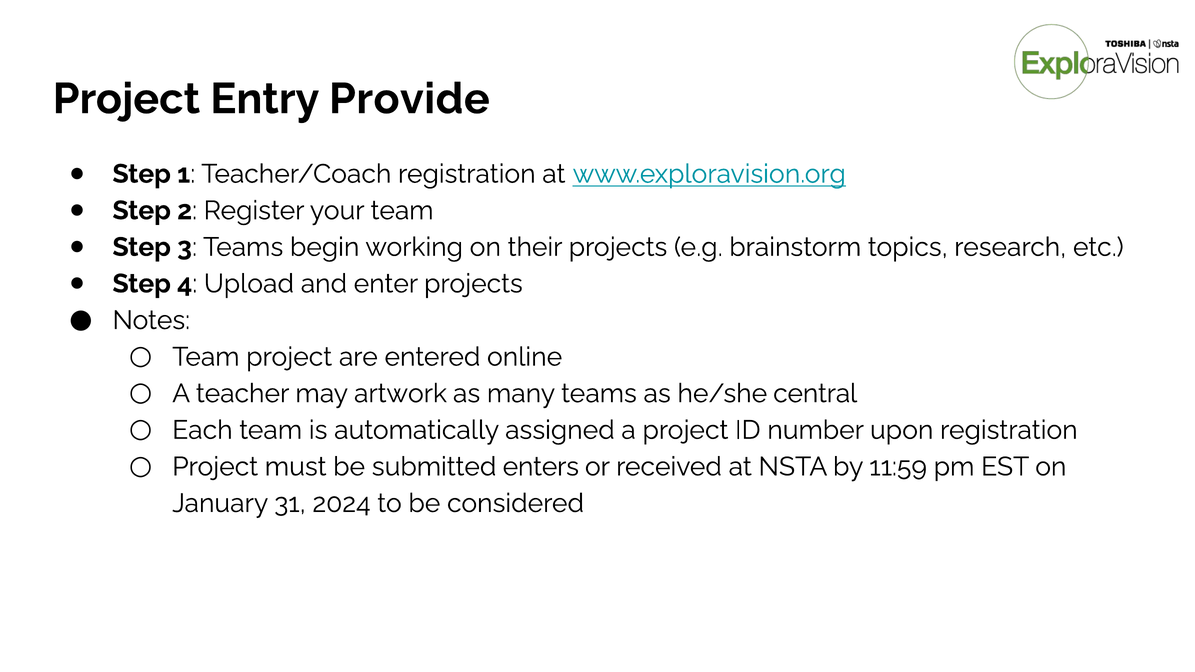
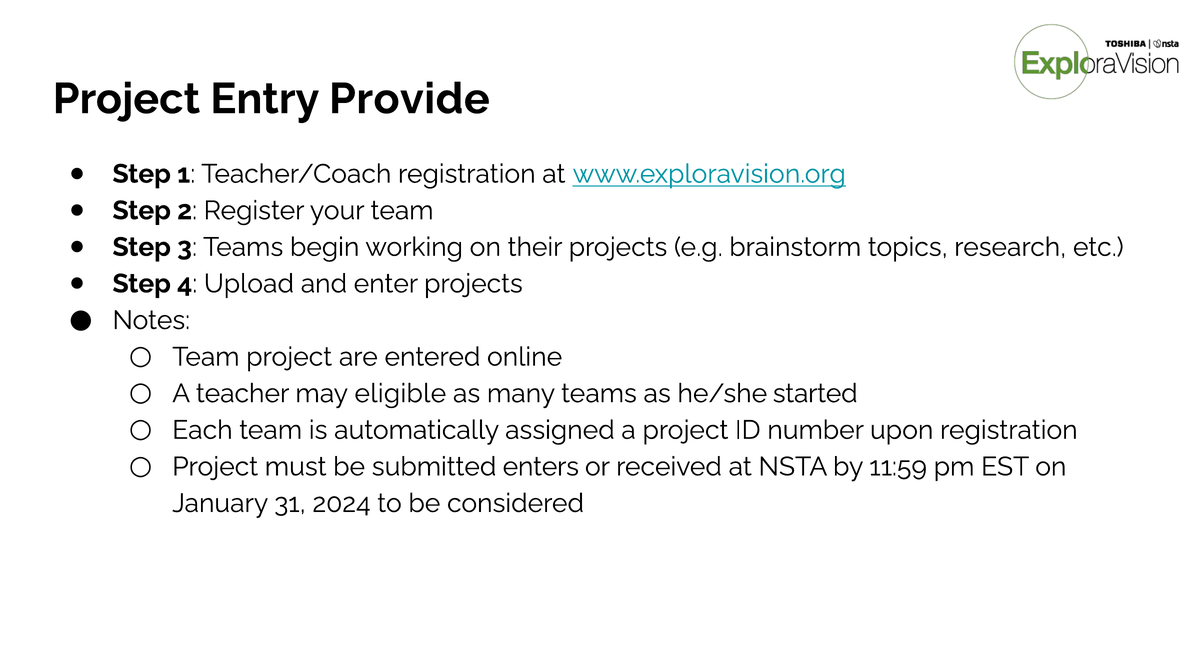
artwork: artwork -> eligible
central: central -> started
